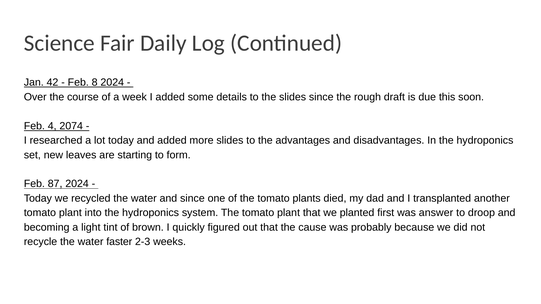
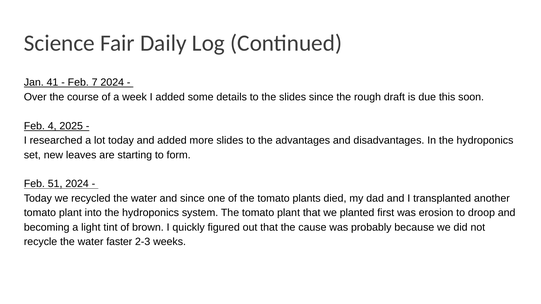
42: 42 -> 41
8: 8 -> 7
2074: 2074 -> 2025
87: 87 -> 51
answer: answer -> erosion
